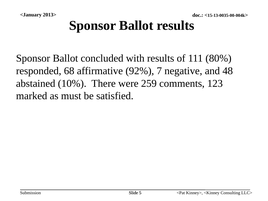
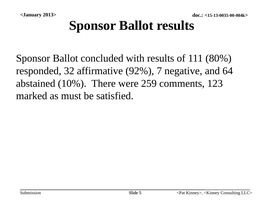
68: 68 -> 32
48: 48 -> 64
